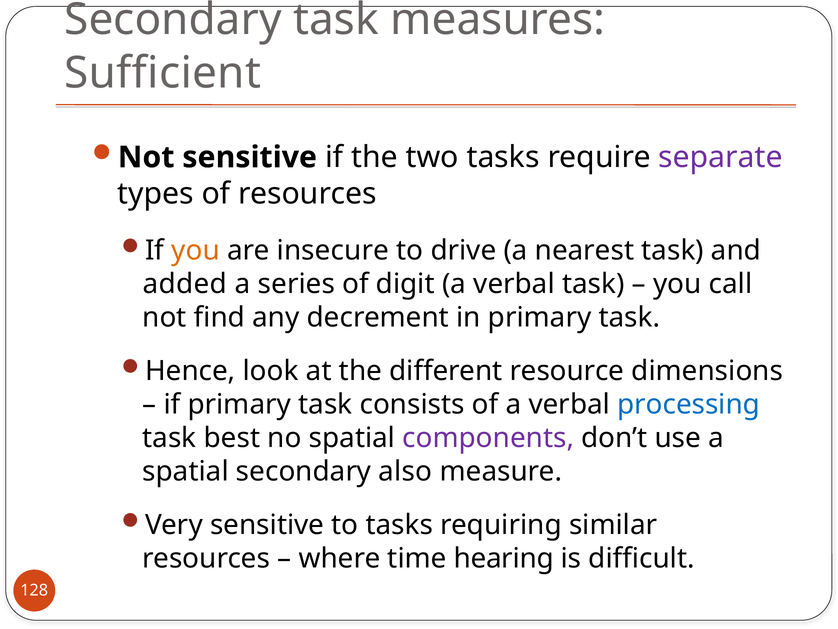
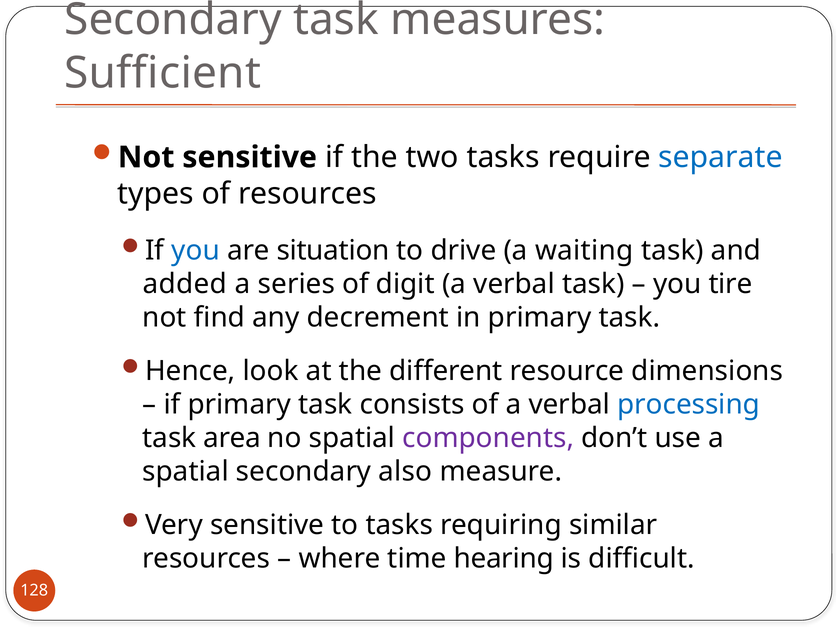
separate colour: purple -> blue
you at (196, 250) colour: orange -> blue
insecure: insecure -> situation
nearest: nearest -> waiting
call: call -> tire
best: best -> area
